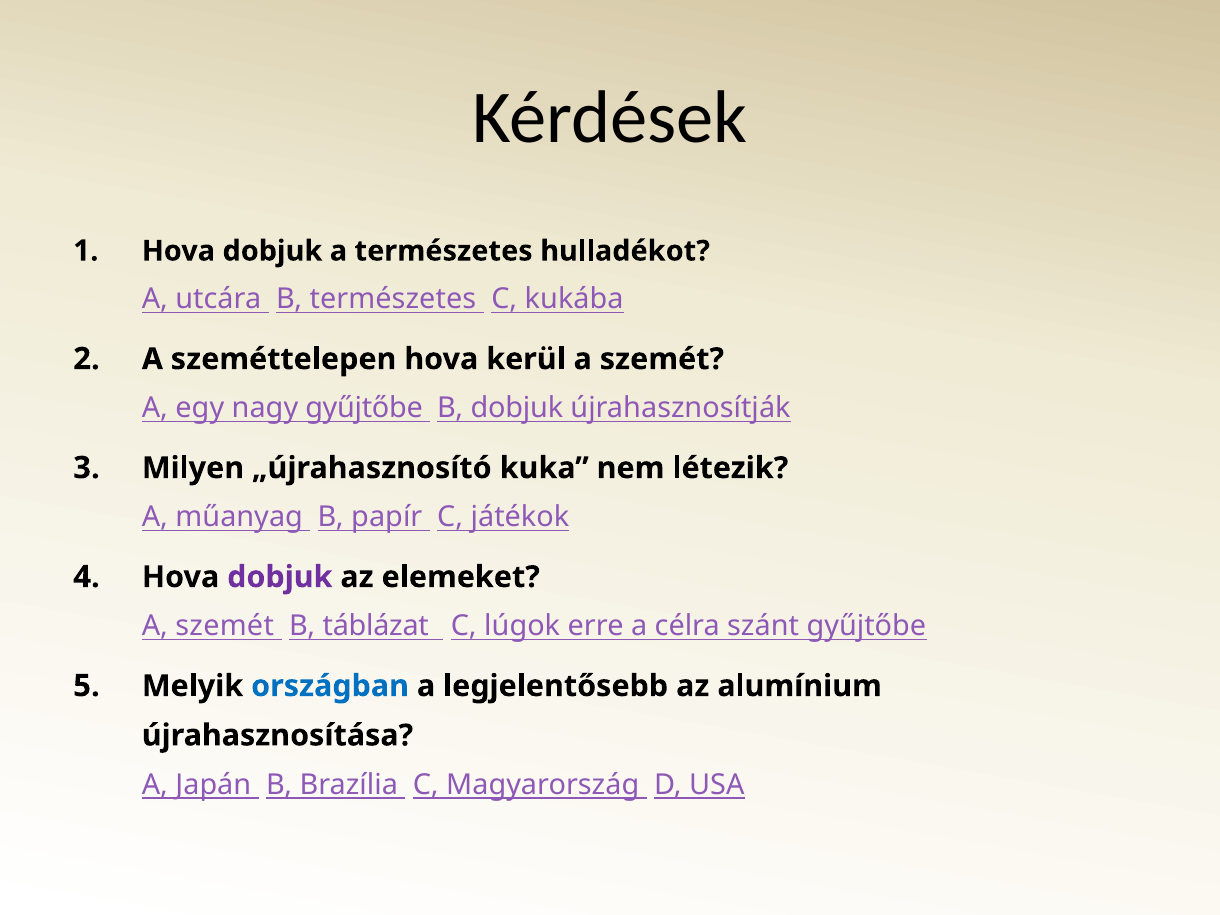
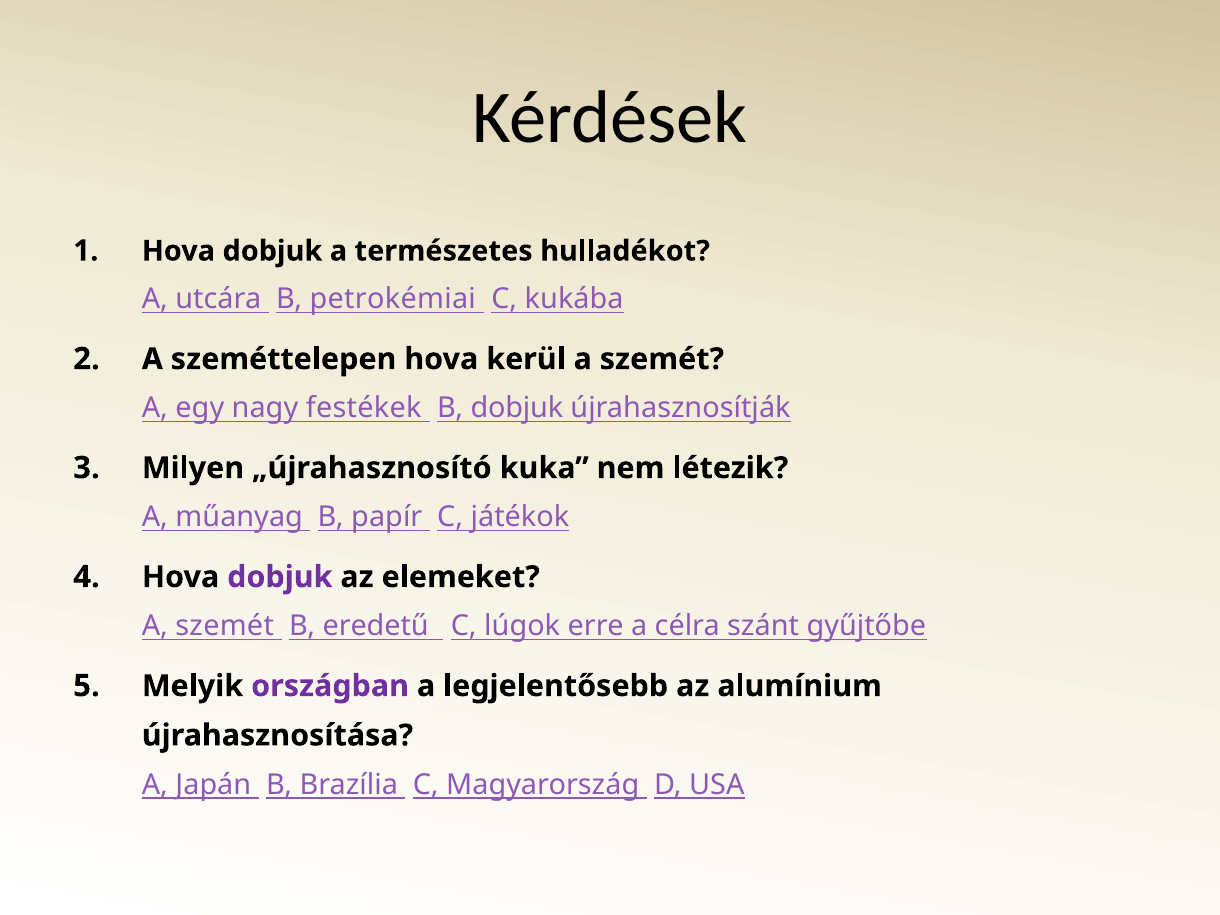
B természetes: természetes -> petrokémiai
nagy gyűjtőbe: gyűjtőbe -> festékek
táblázat: táblázat -> eredetű
országban colour: blue -> purple
